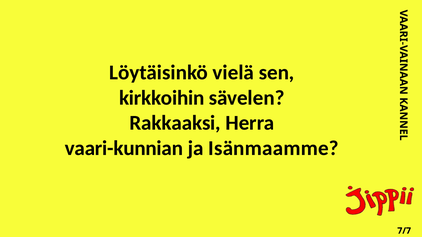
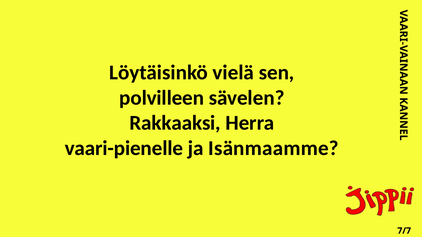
kirkkoihin: kirkkoihin -> polvilleen
vaari-kunnian: vaari-kunnian -> vaari-pienelle
